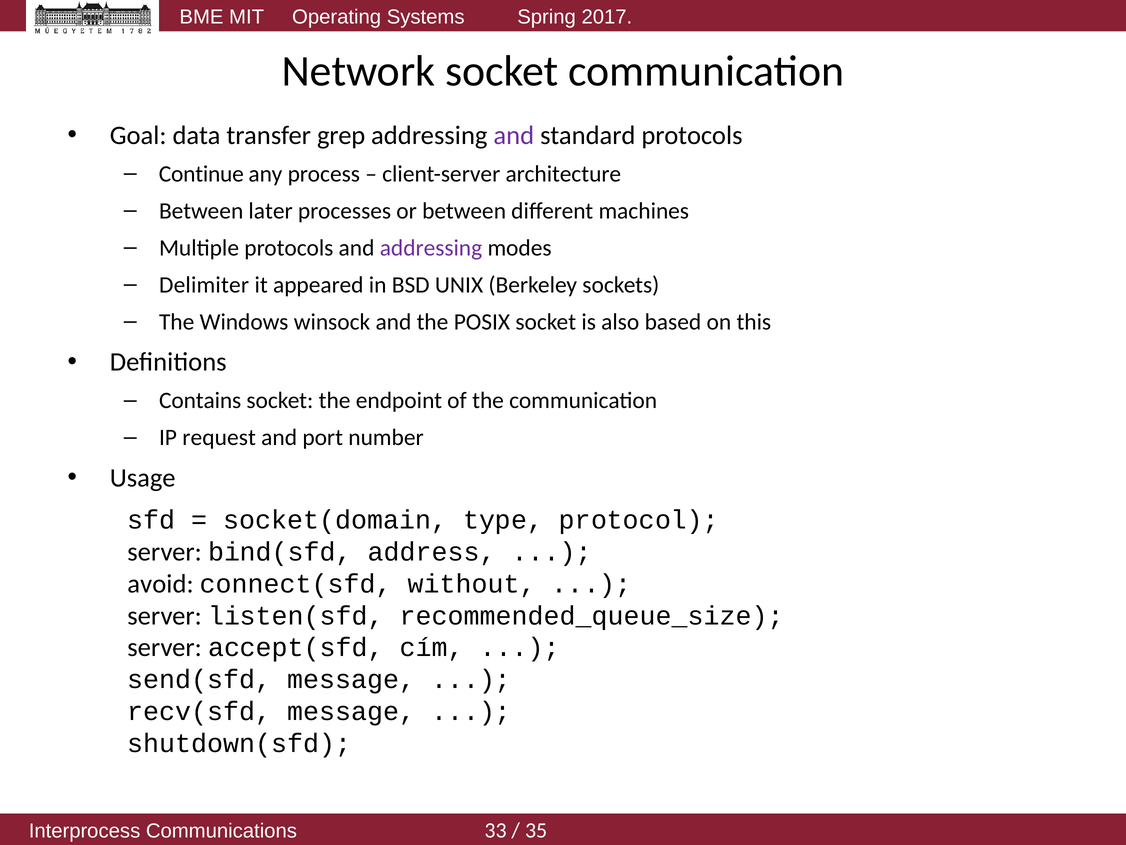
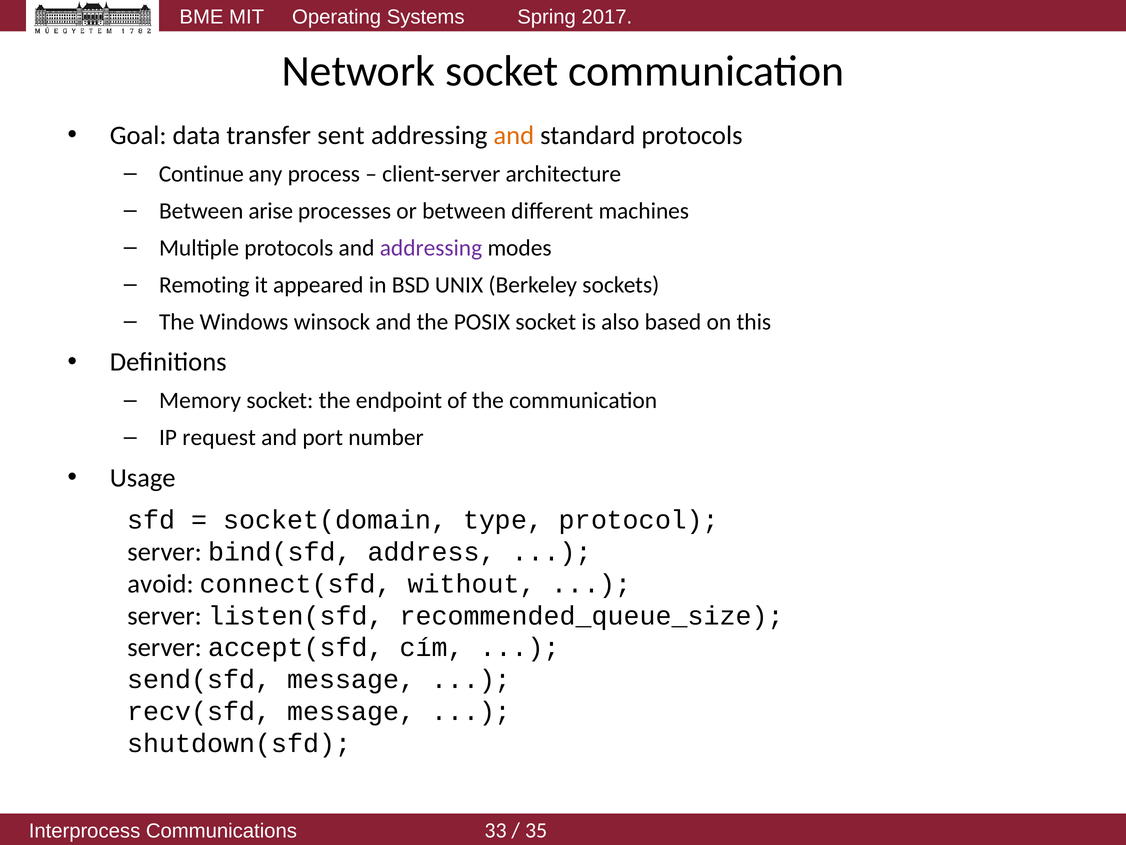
grep: grep -> sent
and at (514, 135) colour: purple -> orange
later: later -> arise
Delimiter: Delimiter -> Remoting
Contains: Contains -> Memory
